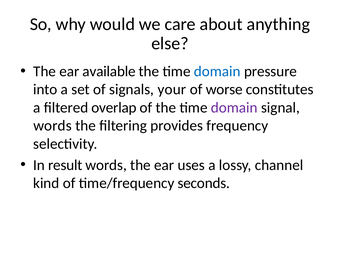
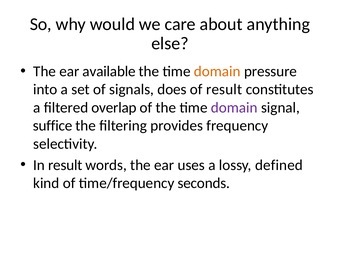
domain at (217, 71) colour: blue -> orange
your: your -> does
of worse: worse -> result
words at (52, 126): words -> suffice
channel: channel -> defined
